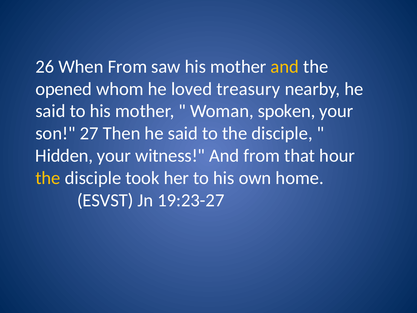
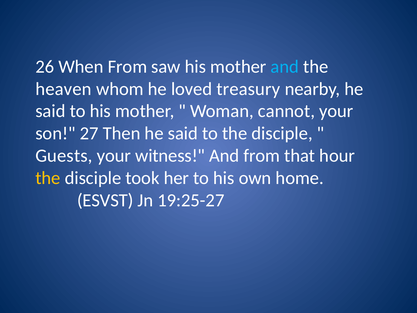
and at (285, 67) colour: yellow -> light blue
opened: opened -> heaven
spoken: spoken -> cannot
Hidden: Hidden -> Guests
19:23-27: 19:23-27 -> 19:25-27
